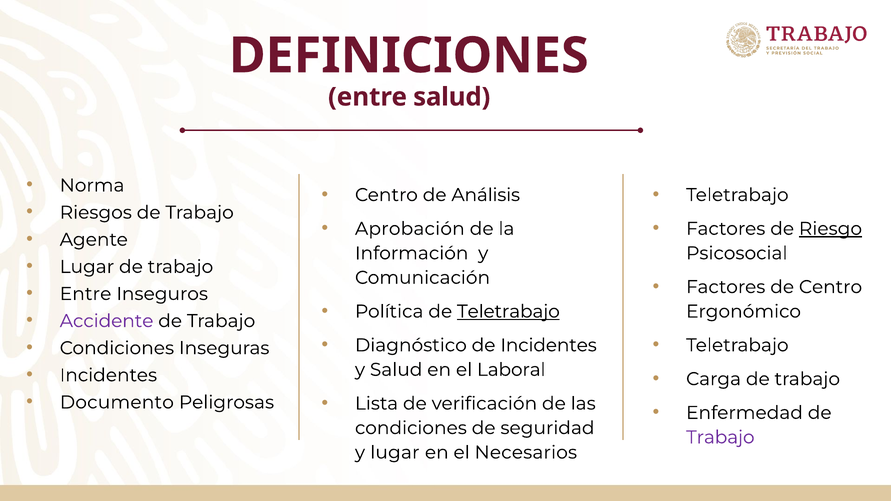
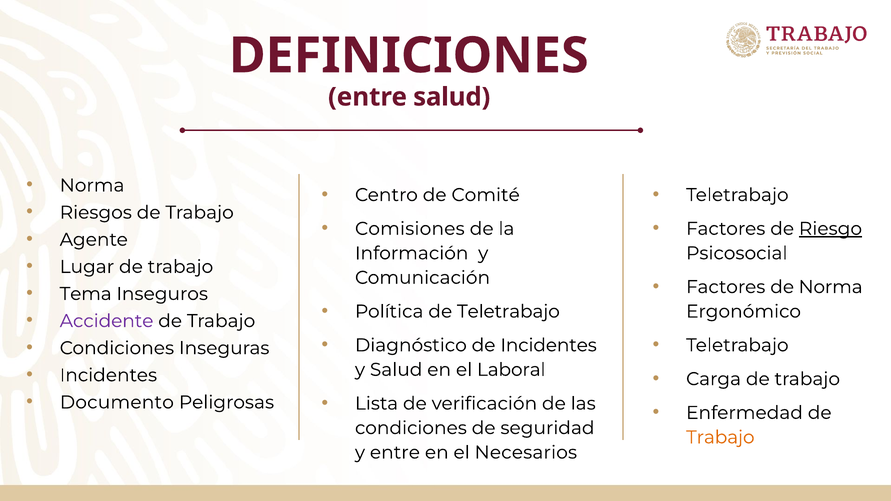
Análisis: Análisis -> Comité
Aprobación: Aprobación -> Comisiones
de Centro: Centro -> Norma
Entre at (86, 294): Entre -> Tema
Teletrabajo at (508, 312) underline: present -> none
Trabajo at (720, 437) colour: purple -> orange
y lugar: lugar -> entre
